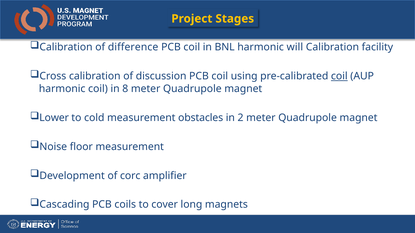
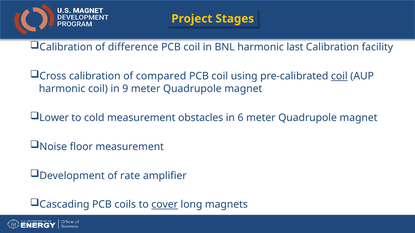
will: will -> last
discussion: discussion -> compared
8: 8 -> 9
2: 2 -> 6
corc: corc -> rate
cover underline: none -> present
